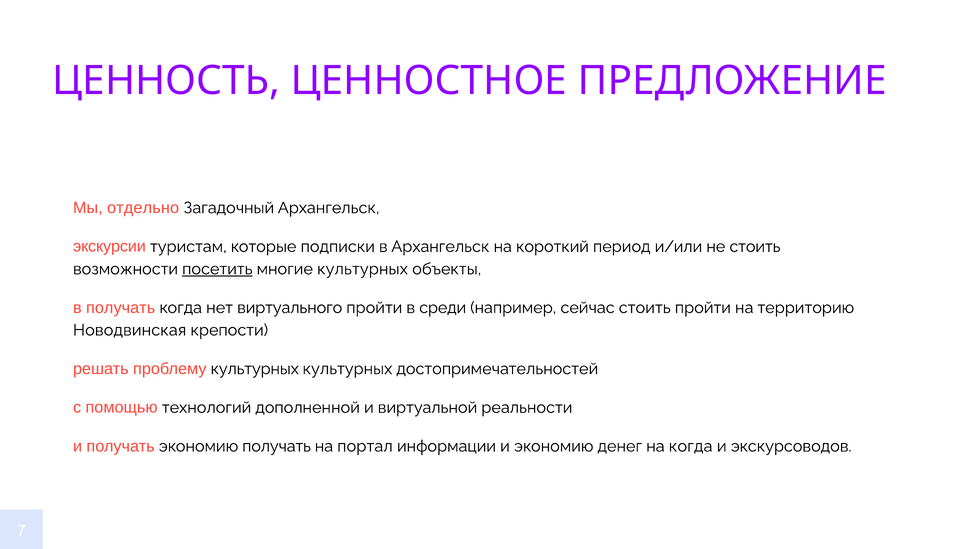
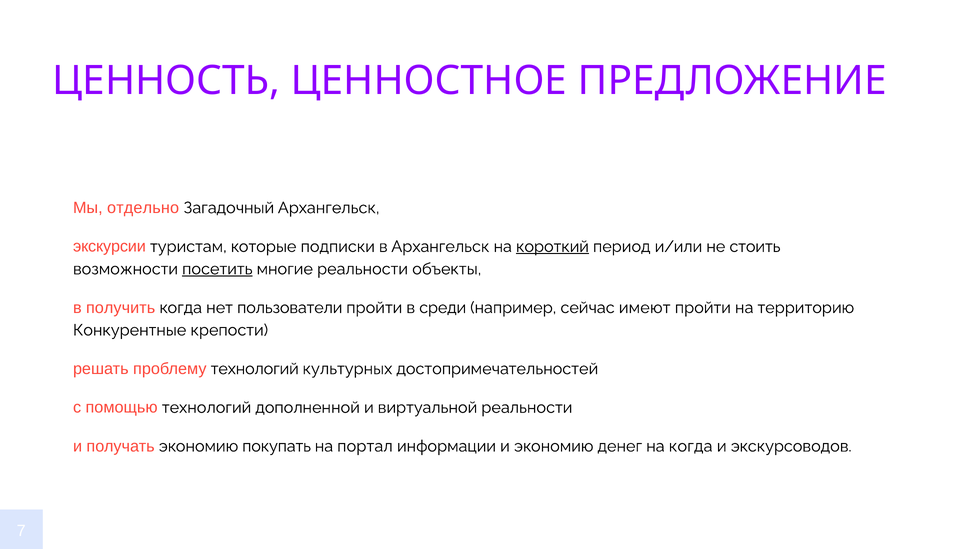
короткий underline: none -> present
многие культурных: культурных -> реальности
в получать: получать -> получить
виртуального: виртуального -> пользователи
сейчас стоить: стоить -> имеют
Новодвинская: Новодвинская -> Конкурентные
проблему культурных: культурных -> технологий
экономию получать: получать -> покупать
